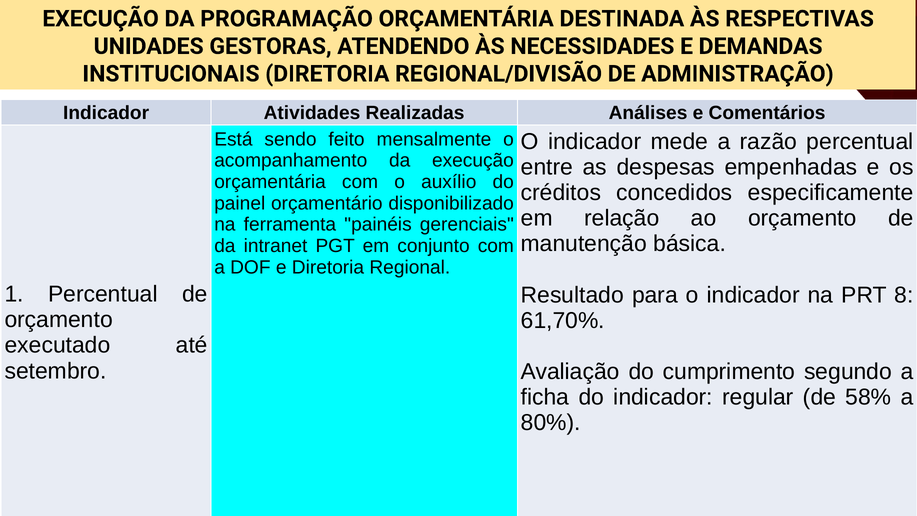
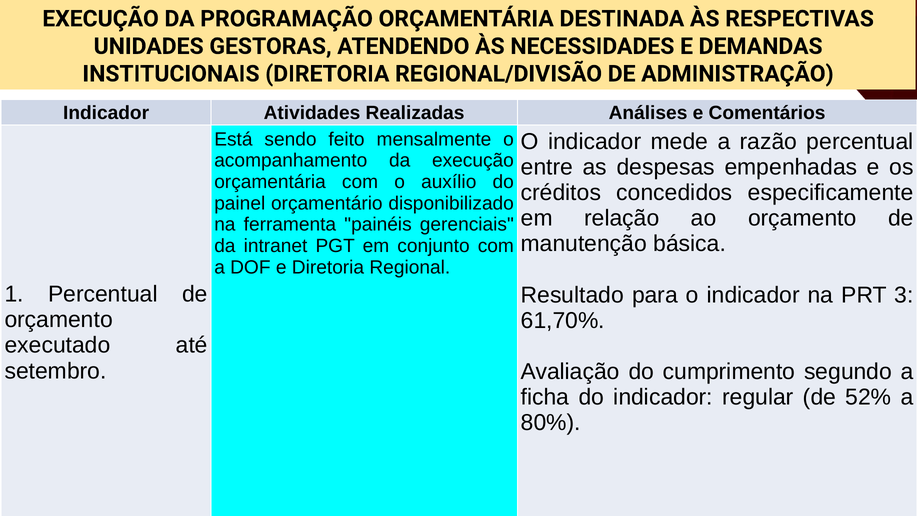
8: 8 -> 3
58%: 58% -> 52%
